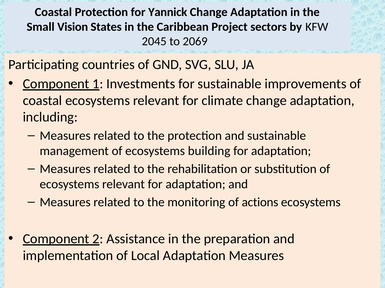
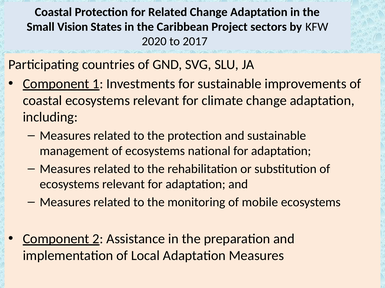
for Yannick: Yannick -> Related
2045: 2045 -> 2020
2069: 2069 -> 2017
building: building -> national
actions: actions -> mobile
